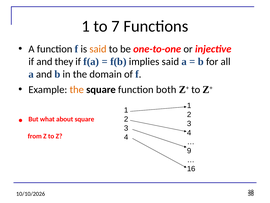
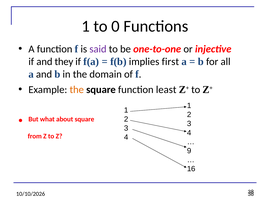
7: 7 -> 0
said at (98, 49) colour: orange -> purple
implies said: said -> first
both: both -> least
